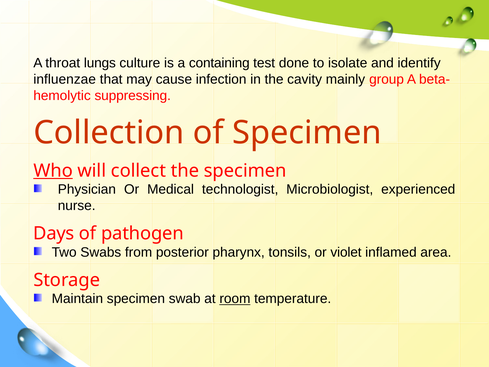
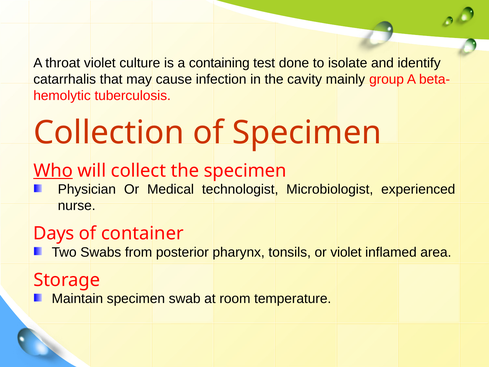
throat lungs: lungs -> violet
influenzae: influenzae -> catarrhalis
suppressing: suppressing -> tuberculosis
pathogen: pathogen -> container
room underline: present -> none
